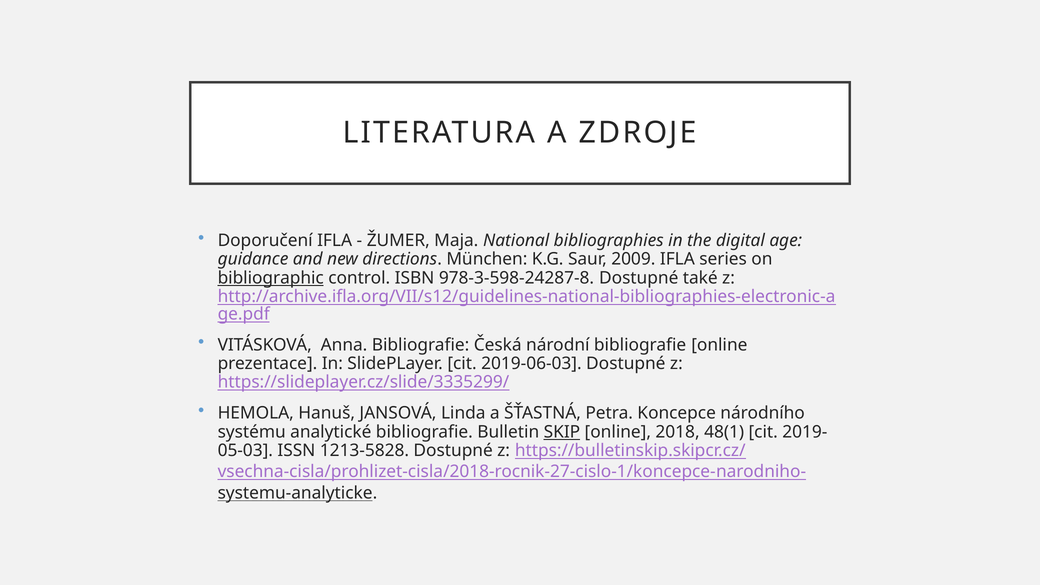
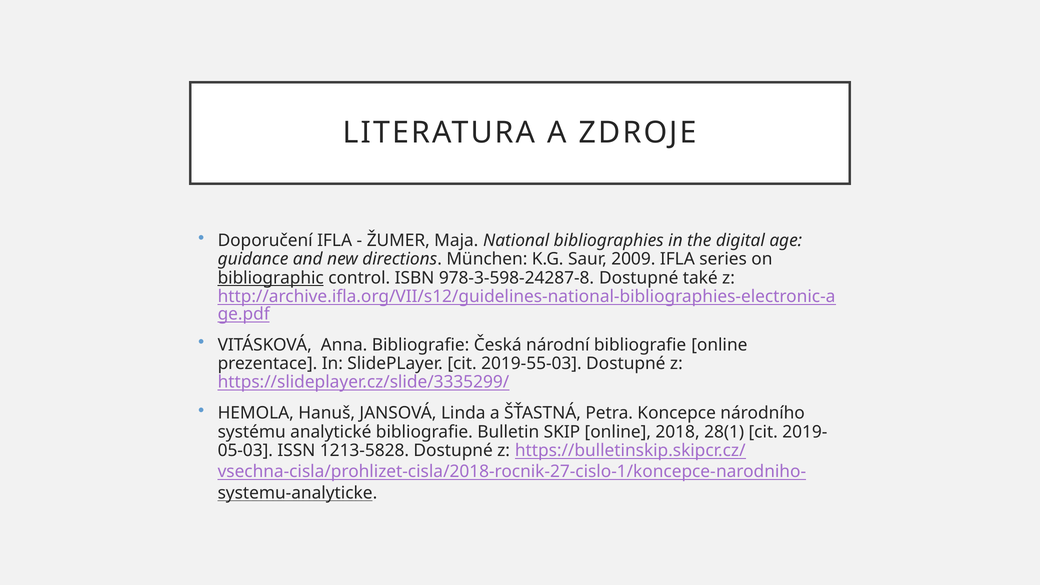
2019-06-03: 2019-06-03 -> 2019-55-03
SKIP underline: present -> none
48(1: 48(1 -> 28(1
